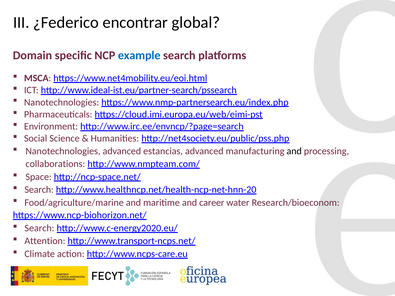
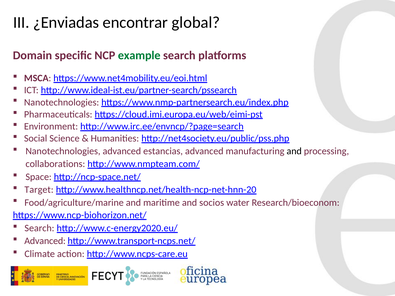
¿Federico: ¿Federico -> ¿Enviadas
example colour: blue -> green
Search at (39, 190): Search -> Target
career: career -> socios
Attention at (45, 241): Attention -> Advanced
